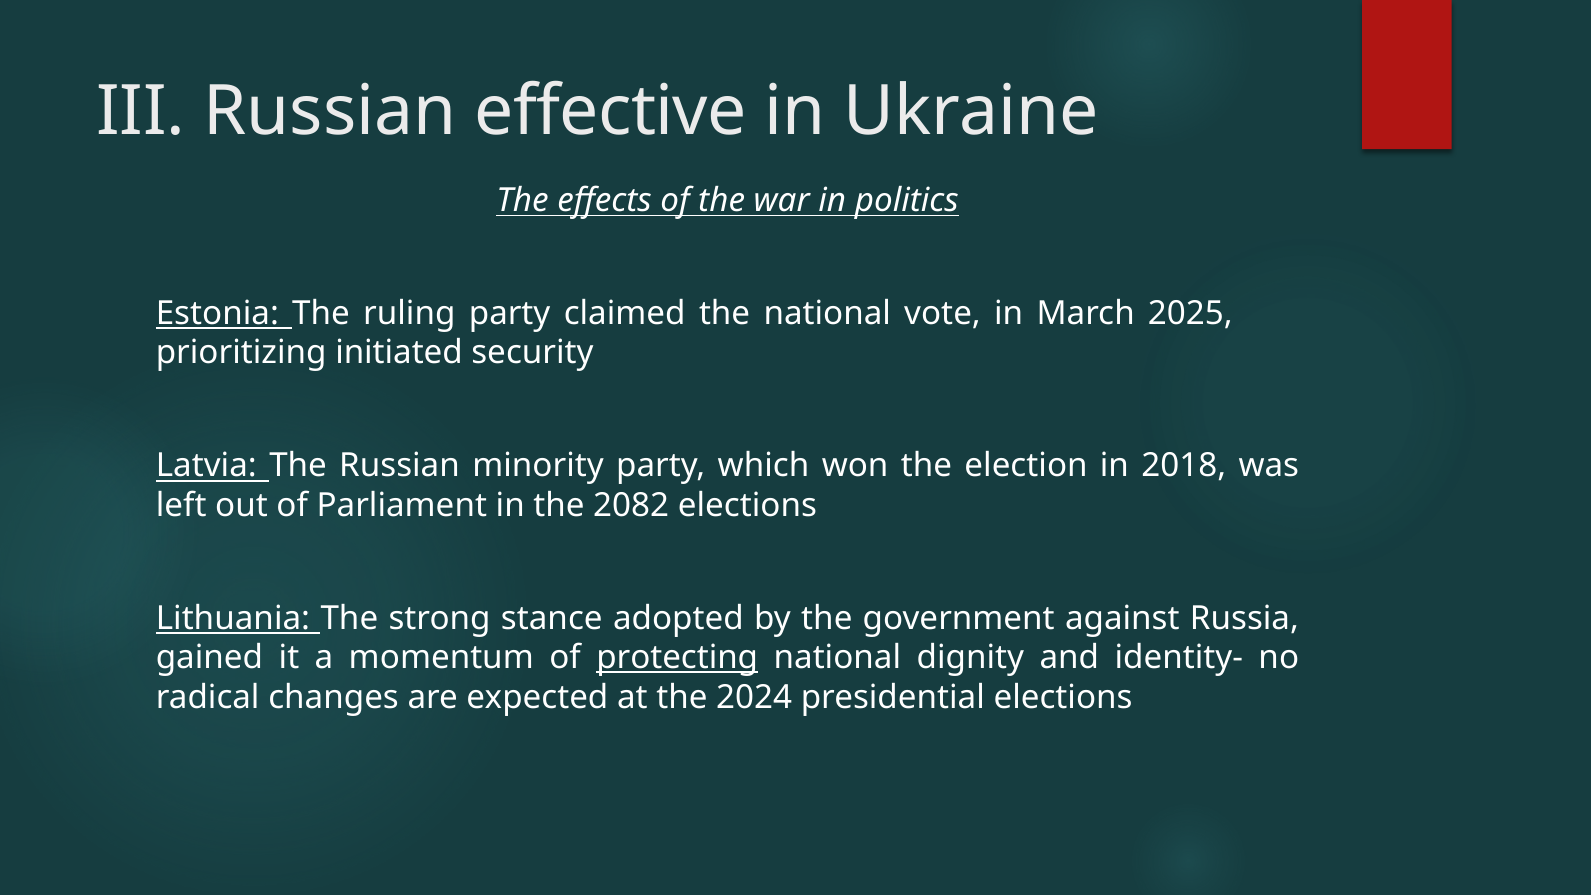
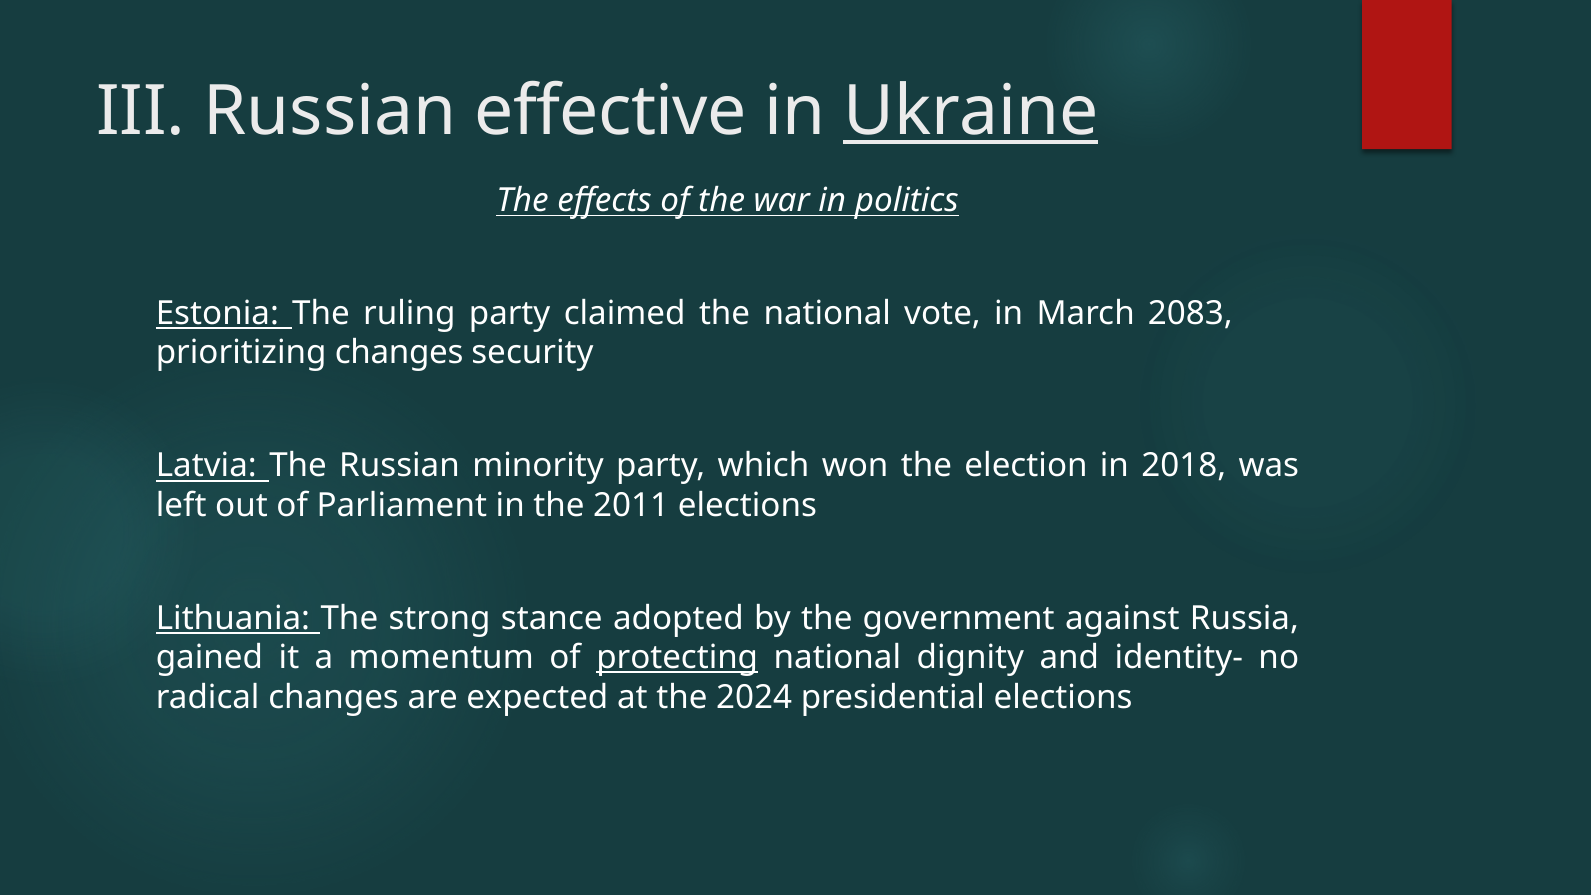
Ukraine underline: none -> present
2025: 2025 -> 2083
prioritizing initiated: initiated -> changes
2082: 2082 -> 2011
